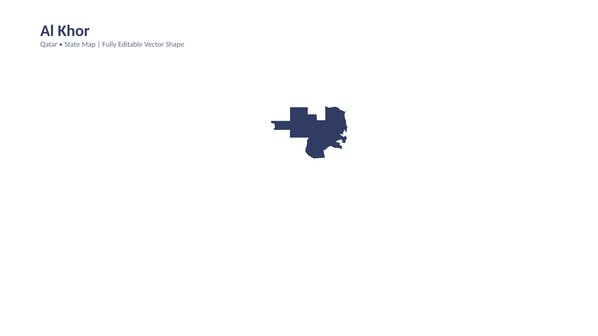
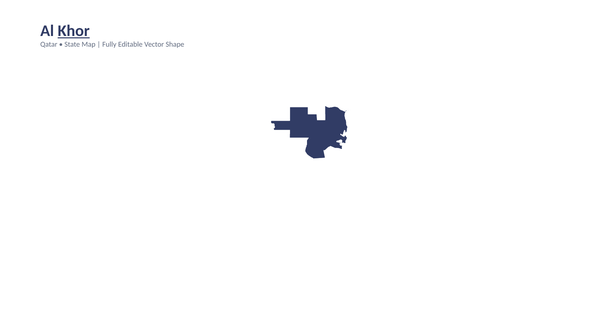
Khor underline: none -> present
